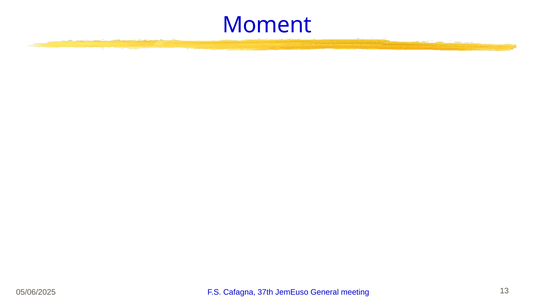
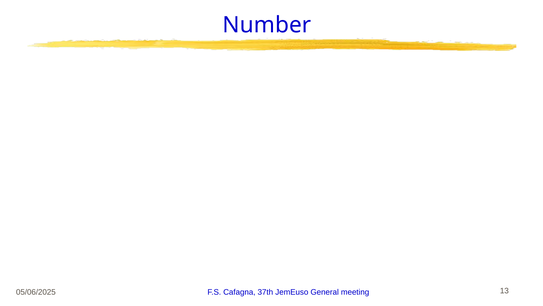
Moment: Moment -> Number
